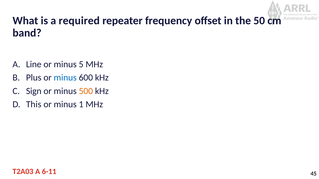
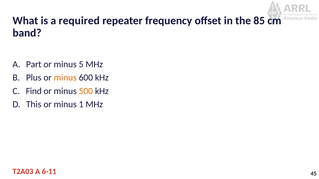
50: 50 -> 85
Line: Line -> Part
minus at (65, 78) colour: blue -> orange
Sign: Sign -> Find
